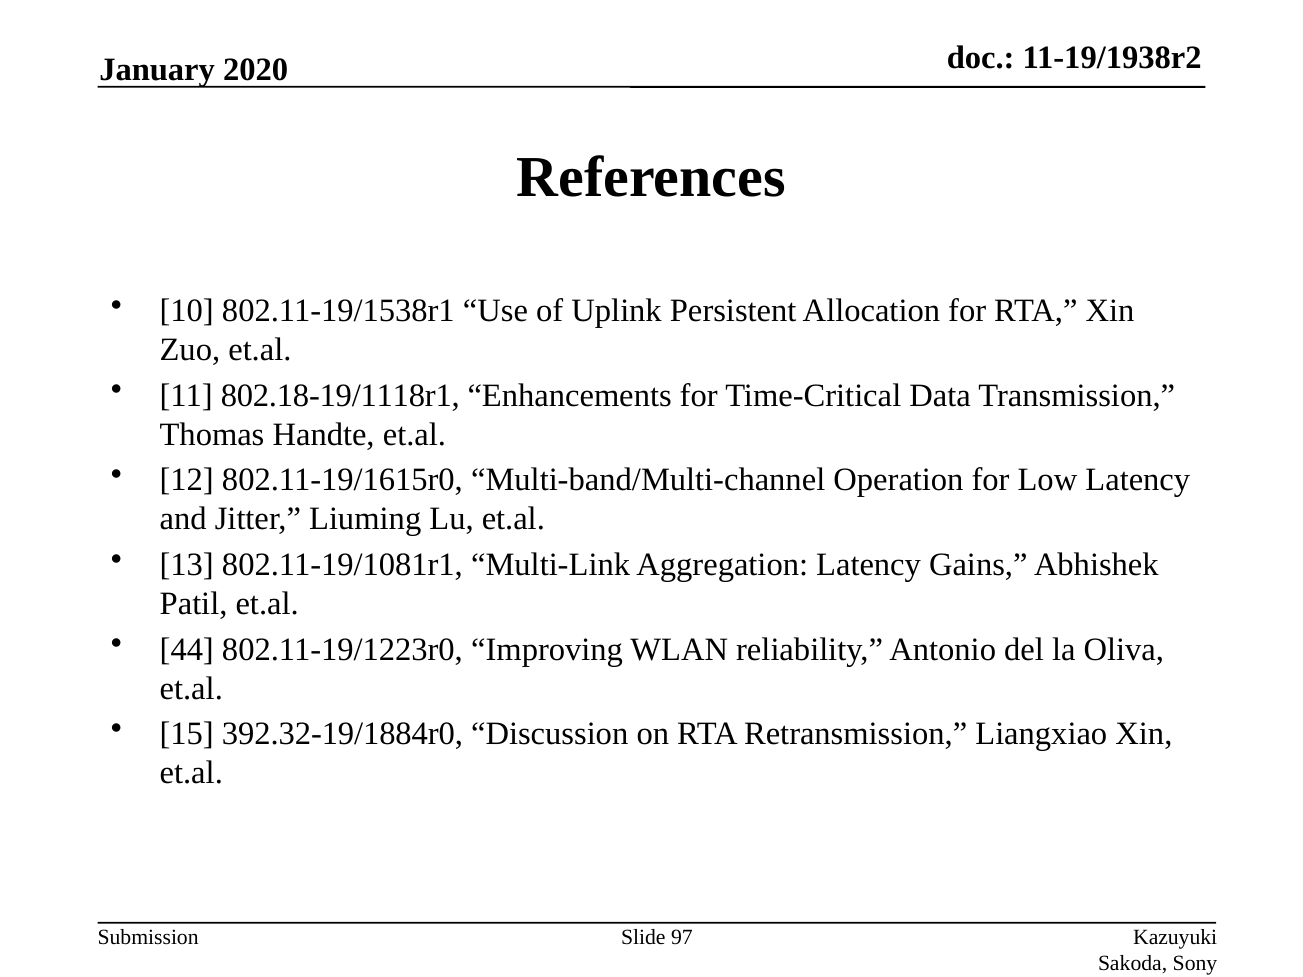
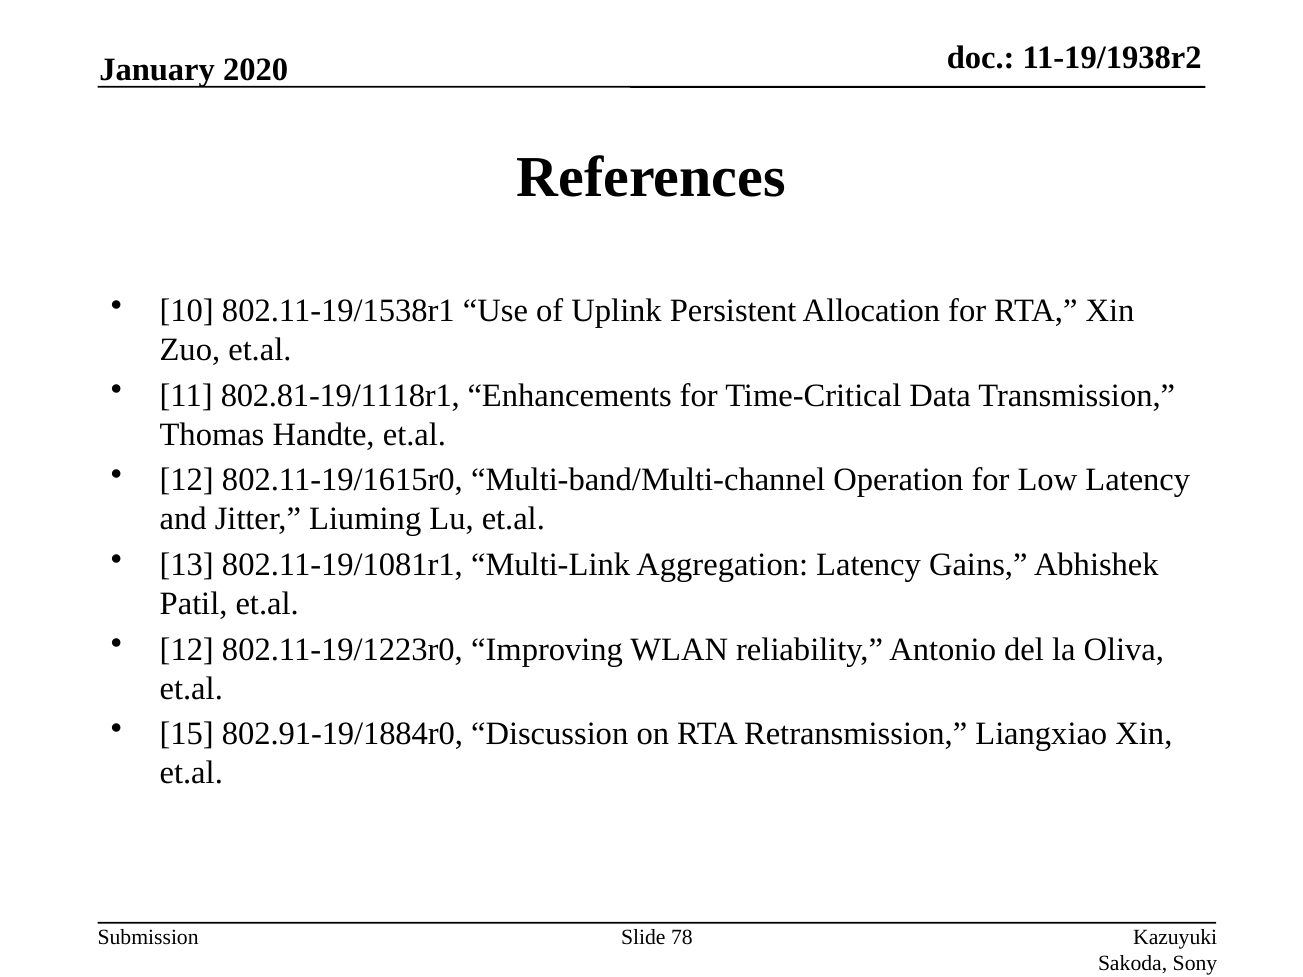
802.18-19/1118r1: 802.18-19/1118r1 -> 802.81-19/1118r1
44 at (187, 649): 44 -> 12
392.32-19/1884r0: 392.32-19/1884r0 -> 802.91-19/1884r0
97: 97 -> 78
